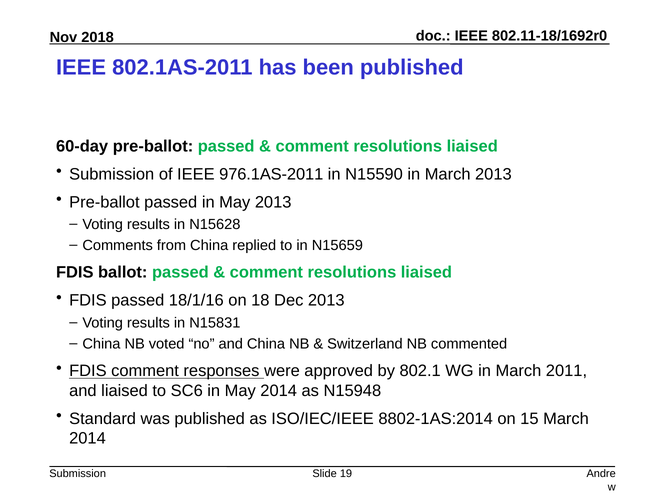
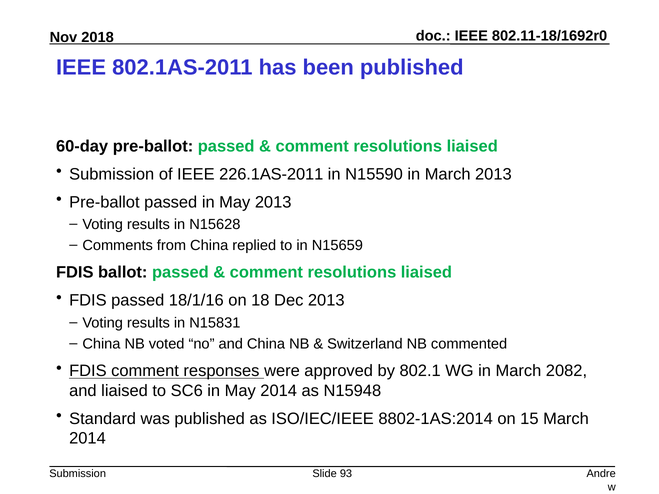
976.1AS-2011: 976.1AS-2011 -> 226.1AS-2011
2011: 2011 -> 2082
19: 19 -> 93
